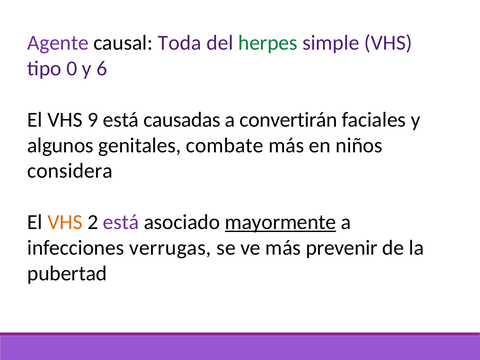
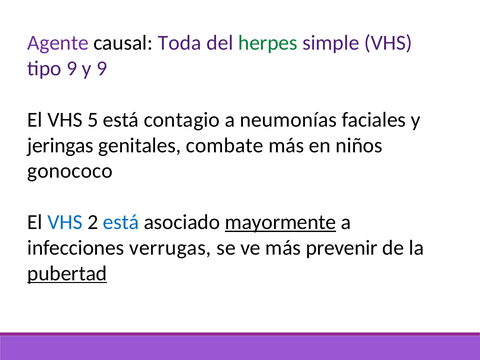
tipo 0: 0 -> 9
y 6: 6 -> 9
9: 9 -> 5
causadas: causadas -> contagio
convertirán: convertirán -> neumonías
algunos: algunos -> jeringas
considera: considera -> gonococo
VHS at (65, 222) colour: orange -> blue
está at (121, 222) colour: purple -> blue
pubertad underline: none -> present
